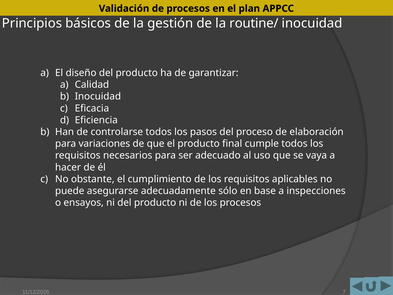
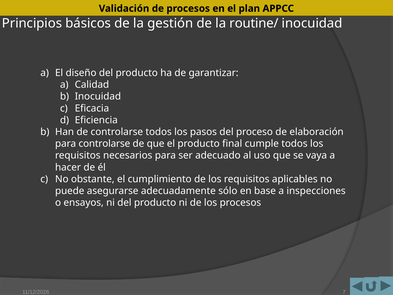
para variaciones: variaciones -> controlarse
